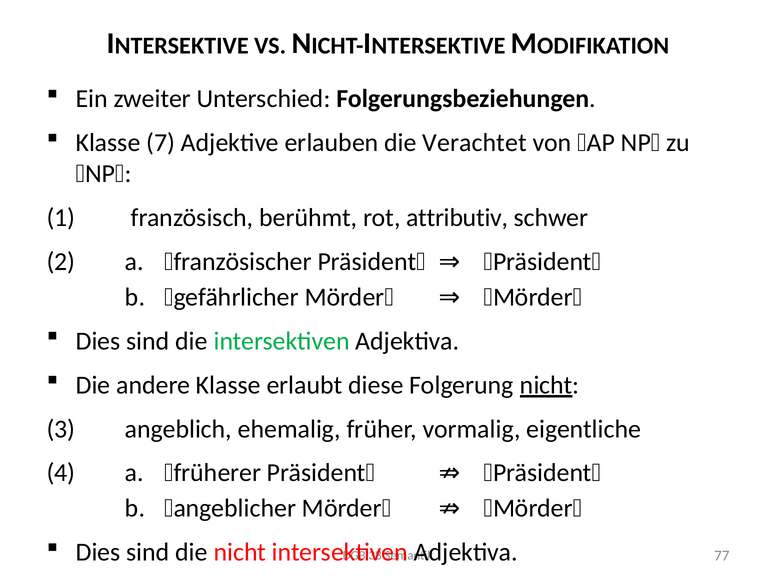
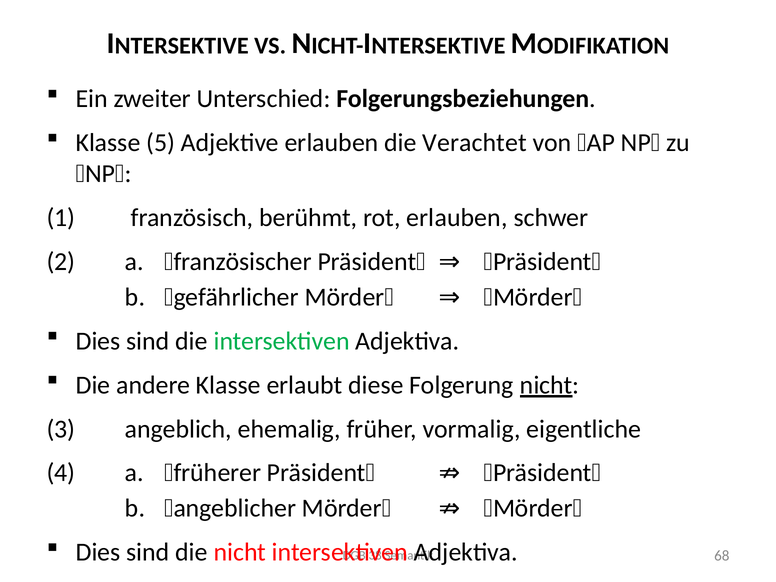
7: 7 -> 5
rot attributiv: attributiv -> erlauben
77: 77 -> 68
